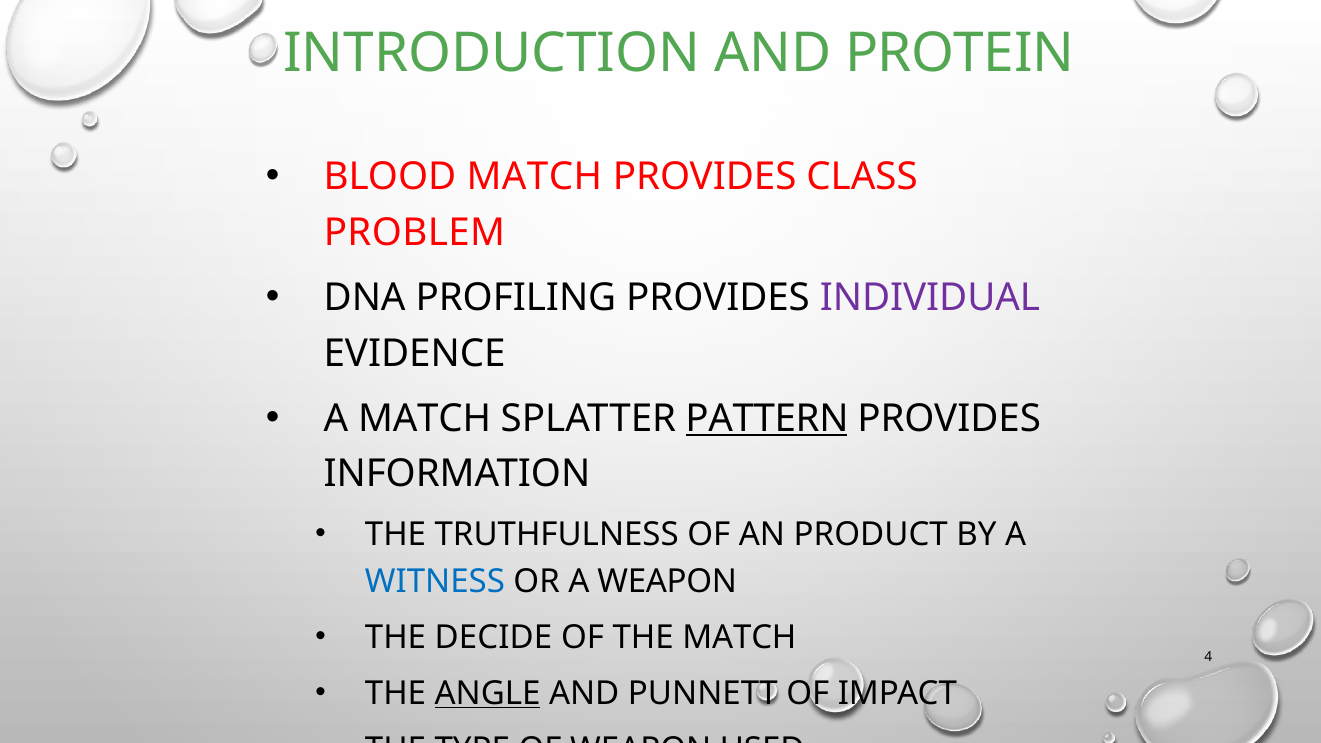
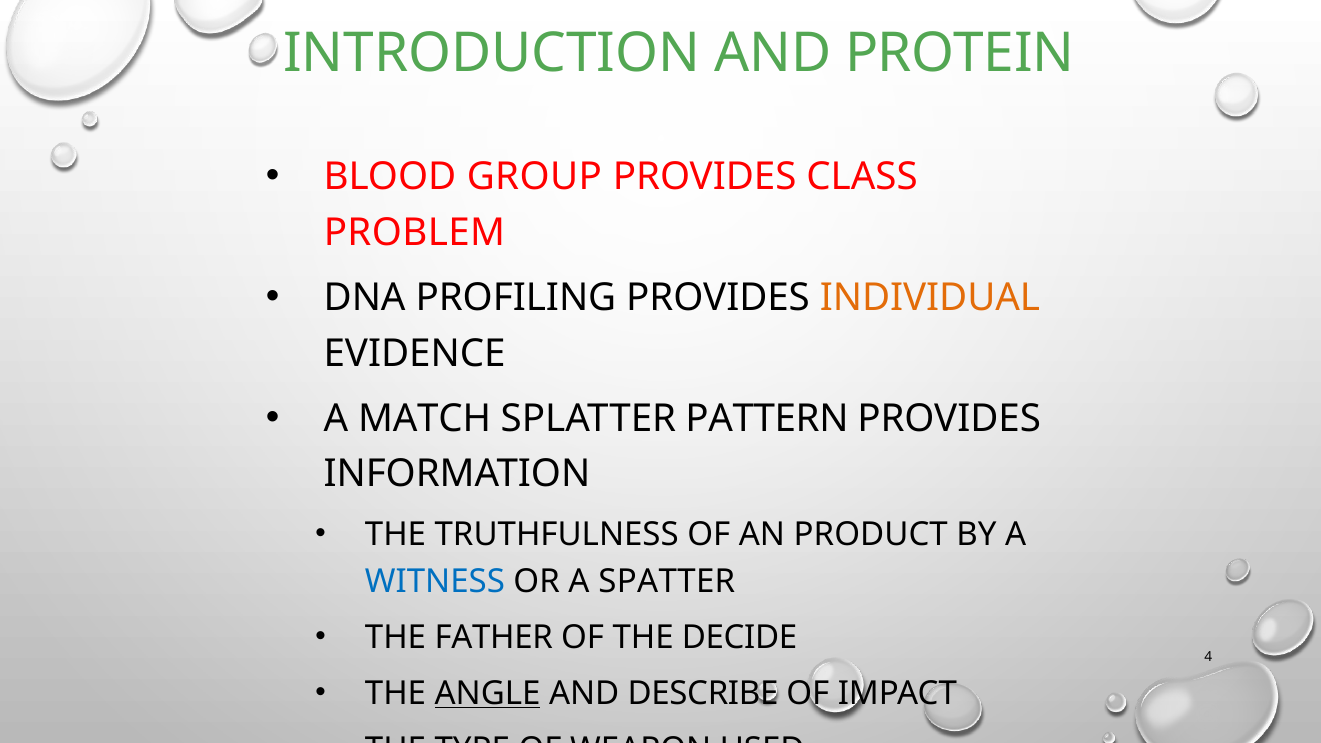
BLOOD MATCH: MATCH -> GROUP
INDIVIDUAL colour: purple -> orange
PATTERN underline: present -> none
A WEAPON: WEAPON -> SPATTER
DECIDE: DECIDE -> FATHER
THE MATCH: MATCH -> DECIDE
PUNNETT: PUNNETT -> DESCRIBE
